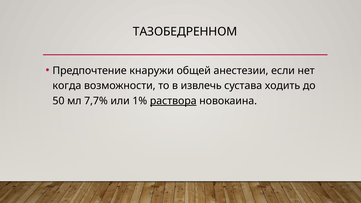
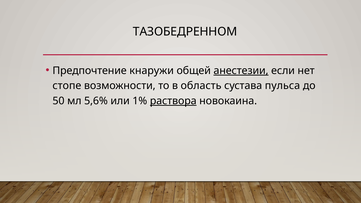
анестезии underline: none -> present
когда: когда -> стопе
извлечь: извлечь -> область
ходить: ходить -> пульса
7,7%: 7,7% -> 5,6%
